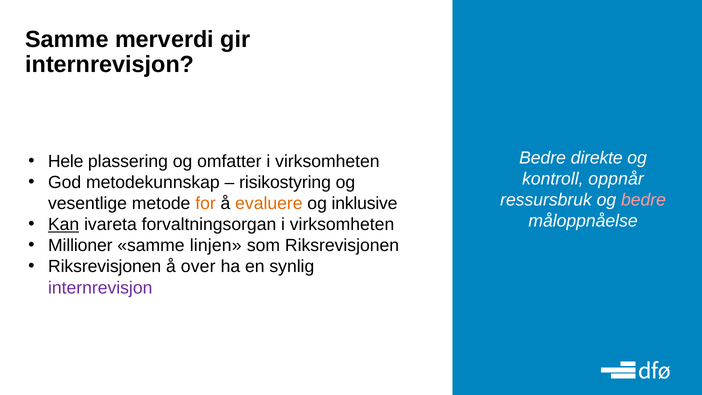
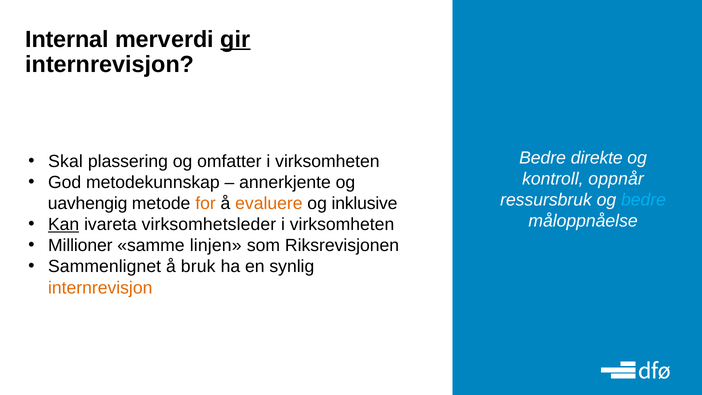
Samme at (67, 39): Samme -> Internal
gir underline: none -> present
Hele: Hele -> Skal
risikostyring: risikostyring -> annerkjente
bedre at (644, 200) colour: pink -> light blue
vesentlige: vesentlige -> uavhengig
forvaltningsorgan: forvaltningsorgan -> virksomhetsleder
Riksrevisjonen at (105, 267): Riksrevisjonen -> Sammenlignet
over: over -> bruk
internrevisjon at (100, 288) colour: purple -> orange
